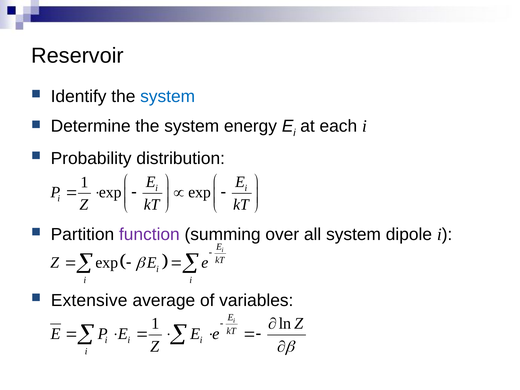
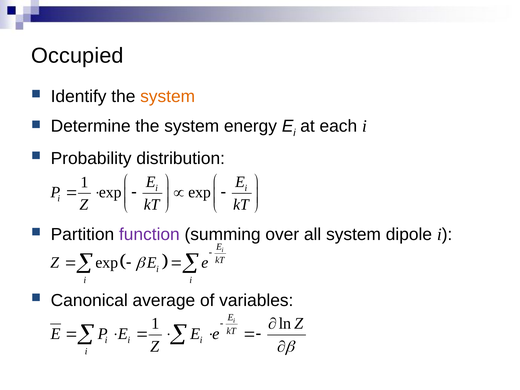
Reservoir: Reservoir -> Occupied
system at (168, 97) colour: blue -> orange
Extensive: Extensive -> Canonical
